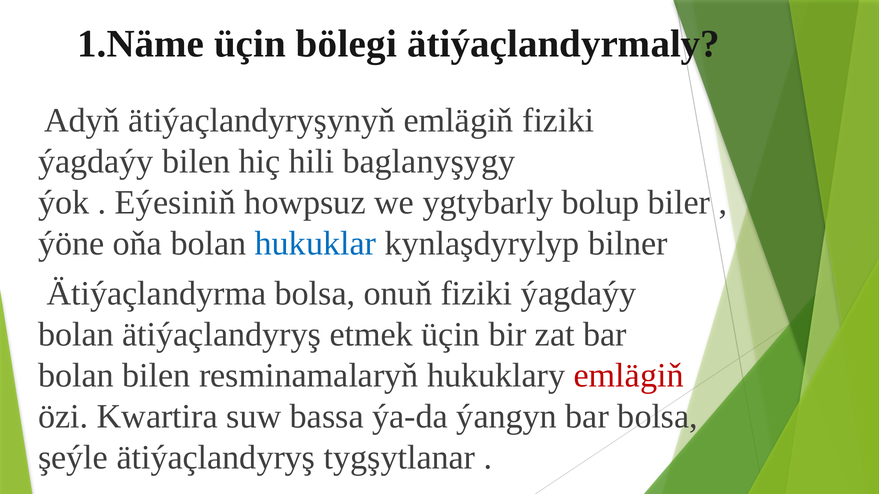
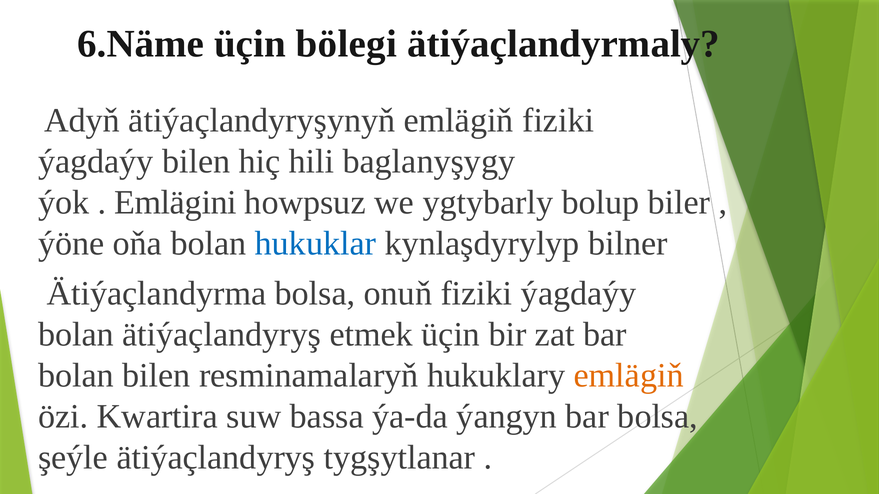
1.Näme: 1.Näme -> 6.Näme
Eýesiniň: Eýesiniň -> Emlägini
emlägiň at (629, 376) colour: red -> orange
